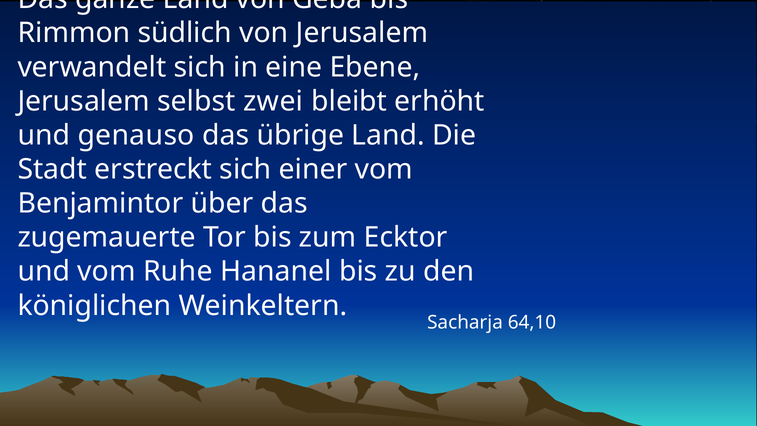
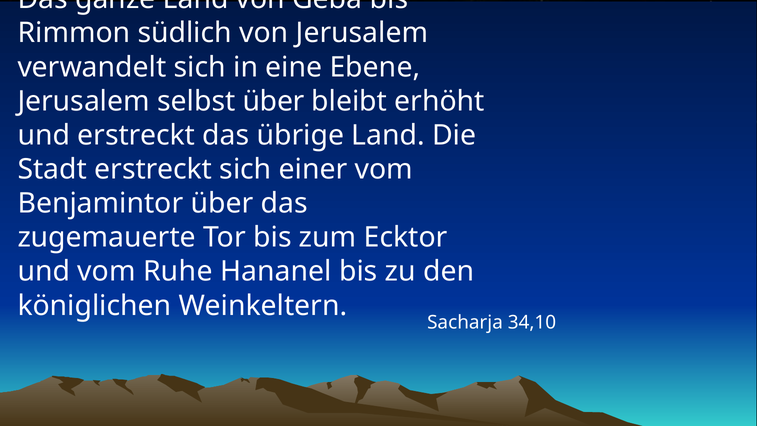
selbst zwei: zwei -> über
und genauso: genauso -> erstreckt
64,10: 64,10 -> 34,10
